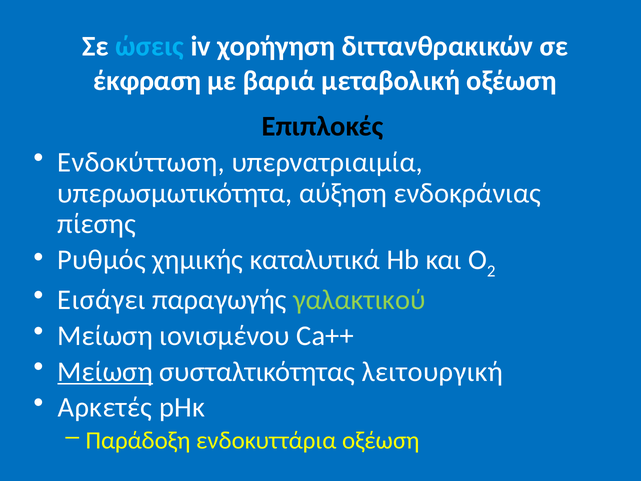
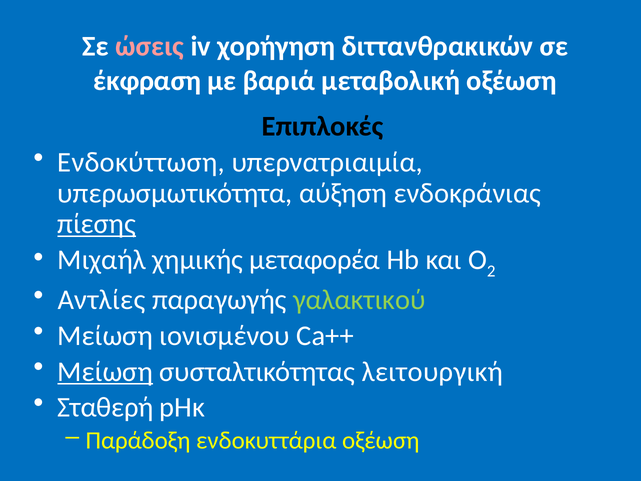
ώσεις colour: light blue -> pink
πίεσης underline: none -> present
Ρυθμός: Ρυθμός -> Μιχαήλ
καταλυτικά: καταλυτικά -> μεταφορέα
Εισάγει: Εισάγει -> Αντλίες
Αρκετές: Αρκετές -> Σταθερή
